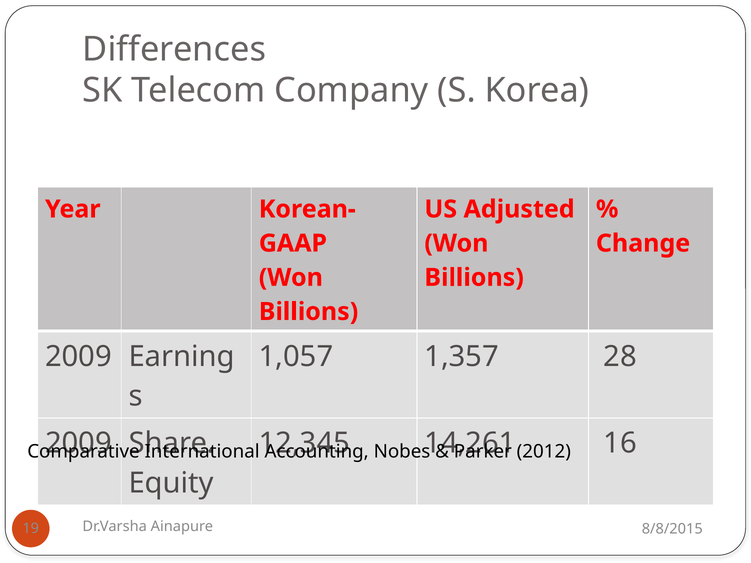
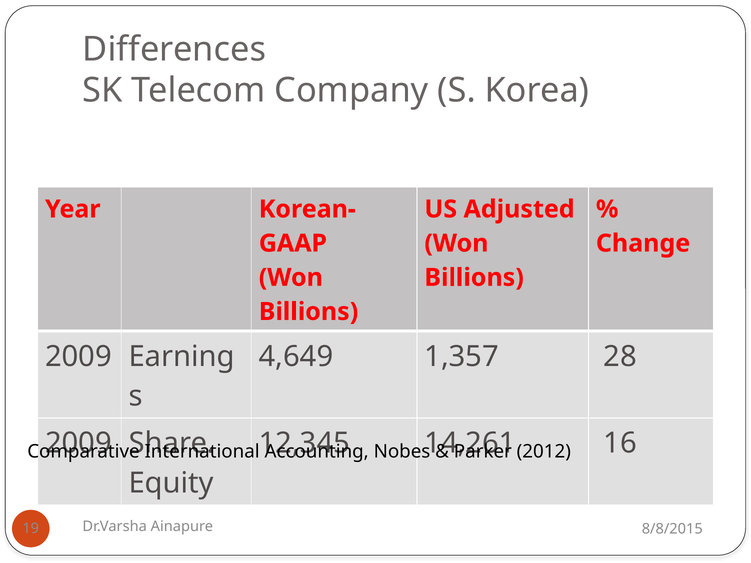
1,057: 1,057 -> 4,649
